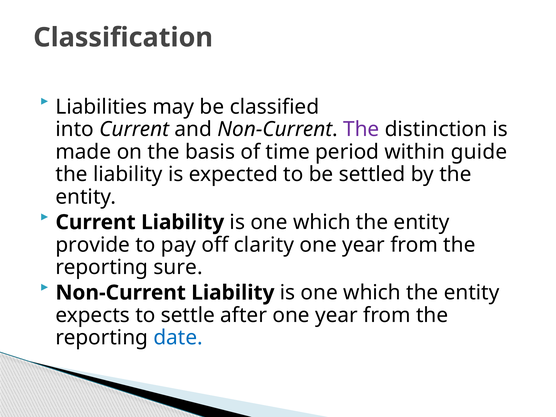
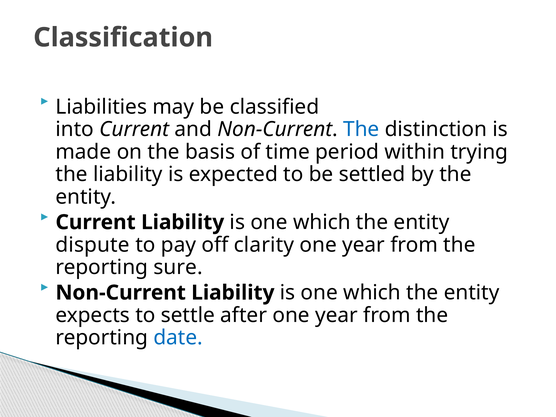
The at (361, 129) colour: purple -> blue
guide: guide -> trying
provide: provide -> dispute
